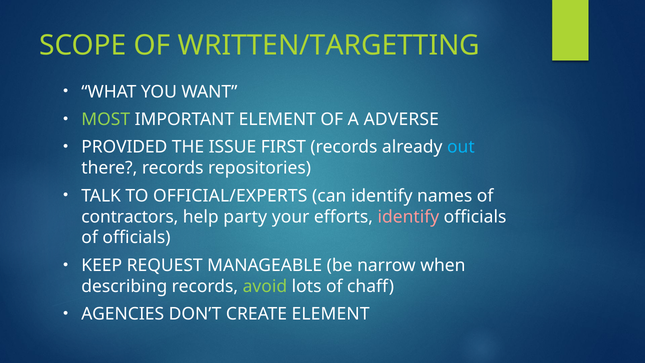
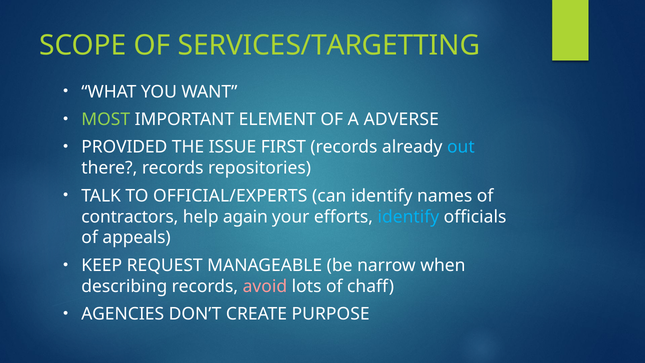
WRITTEN/TARGETTING: WRITTEN/TARGETTING -> SERVICES/TARGETTING
party: party -> again
identify at (408, 217) colour: pink -> light blue
of officials: officials -> appeals
avoid colour: light green -> pink
CREATE ELEMENT: ELEMENT -> PURPOSE
